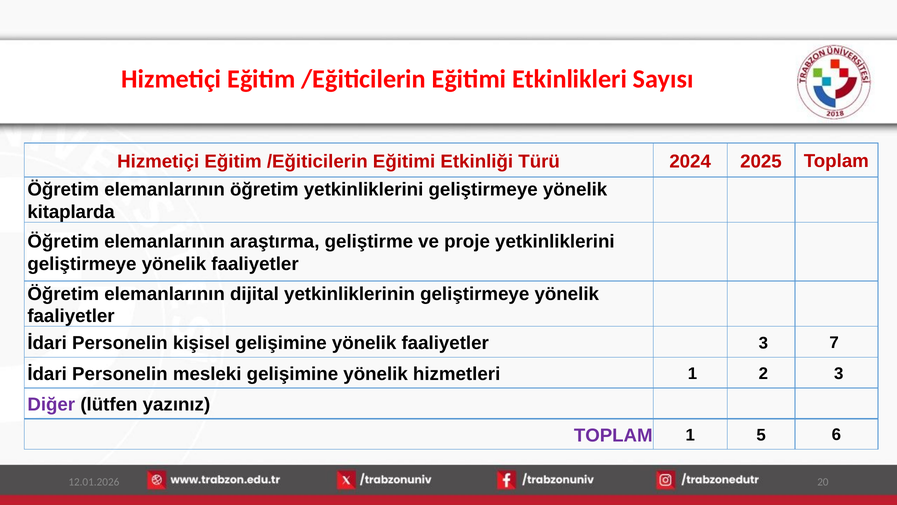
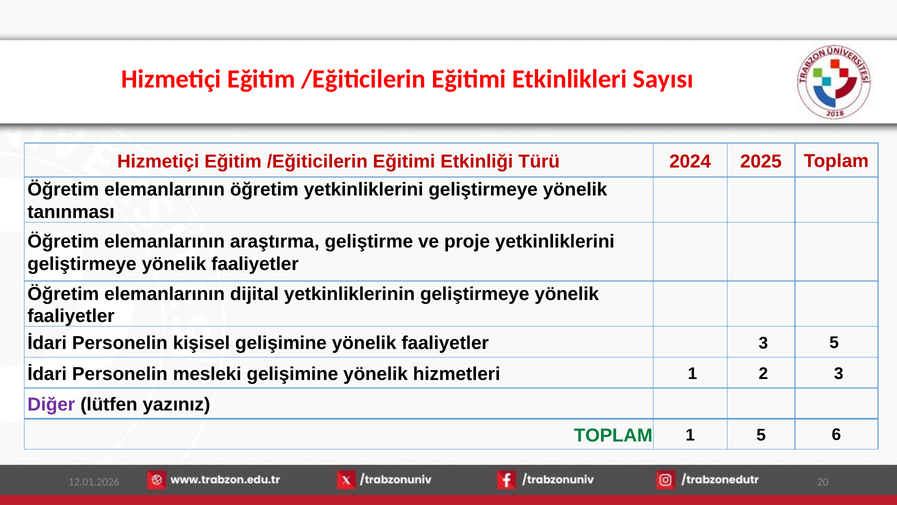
kitaplarda: kitaplarda -> tanınması
3 7: 7 -> 5
TOPLAM at (613, 435) colour: purple -> green
